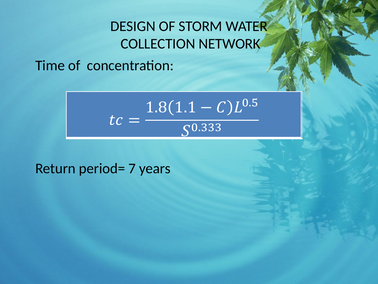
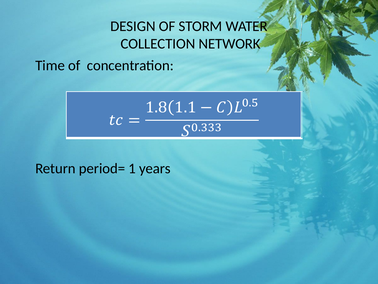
7: 7 -> 1
